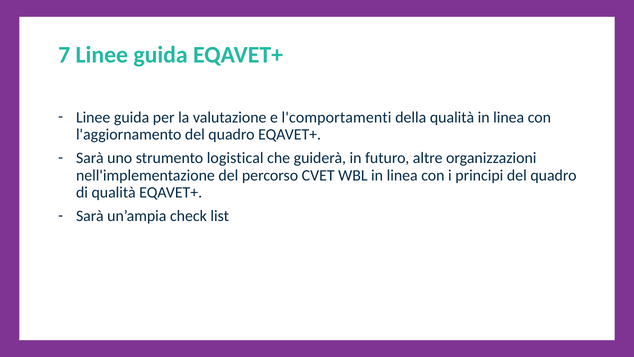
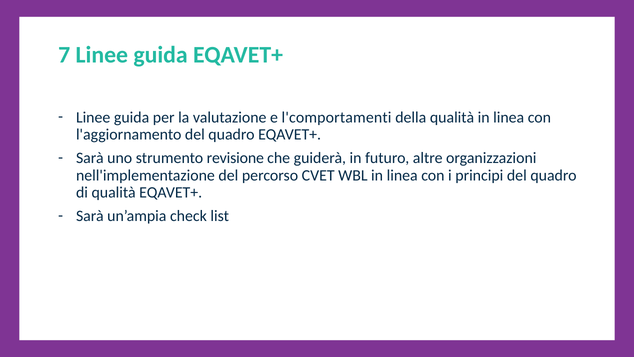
logistical: logistical -> revisione
